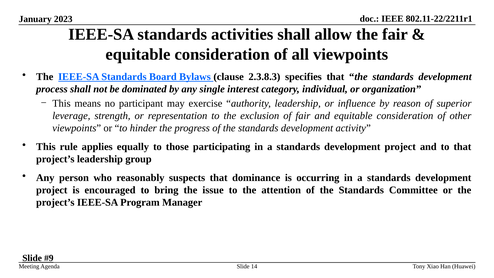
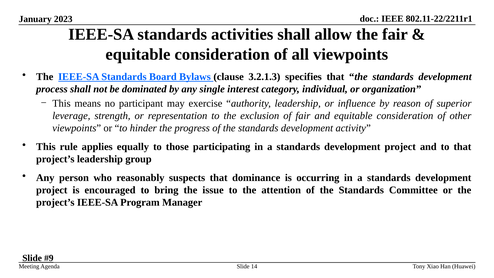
2.3.8.3: 2.3.8.3 -> 3.2.1.3
